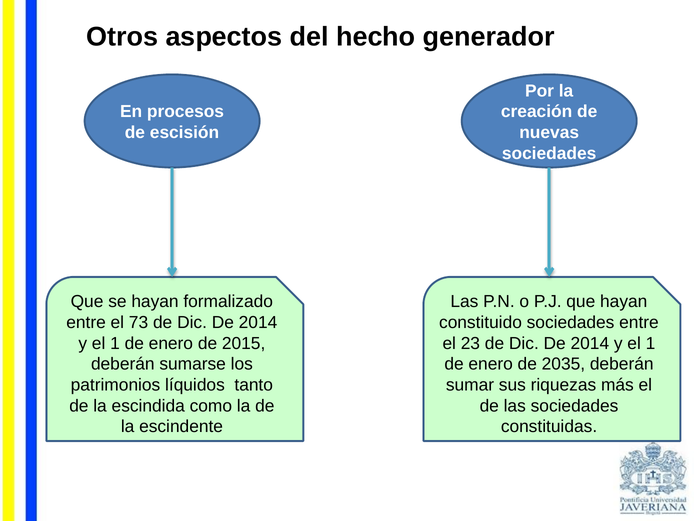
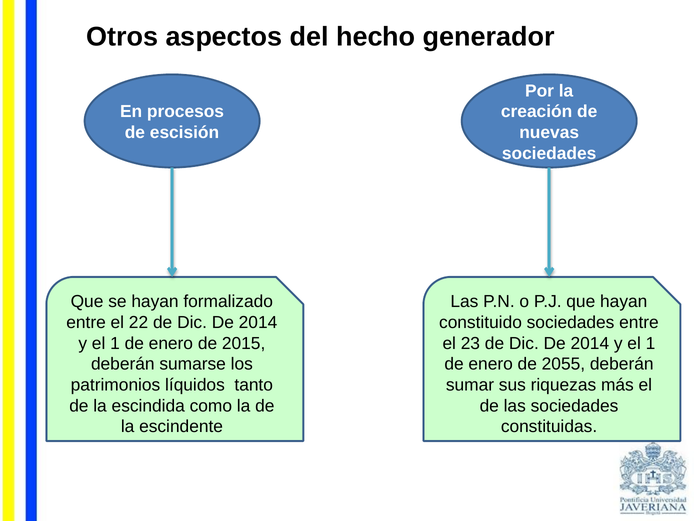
73: 73 -> 22
2035: 2035 -> 2055
